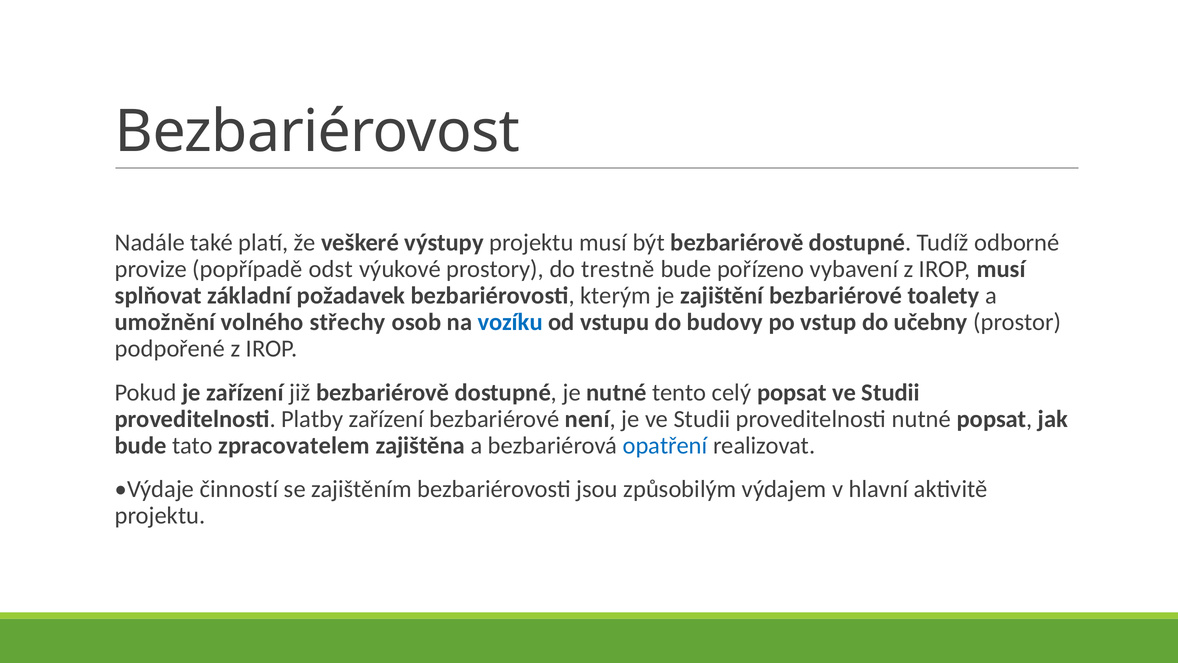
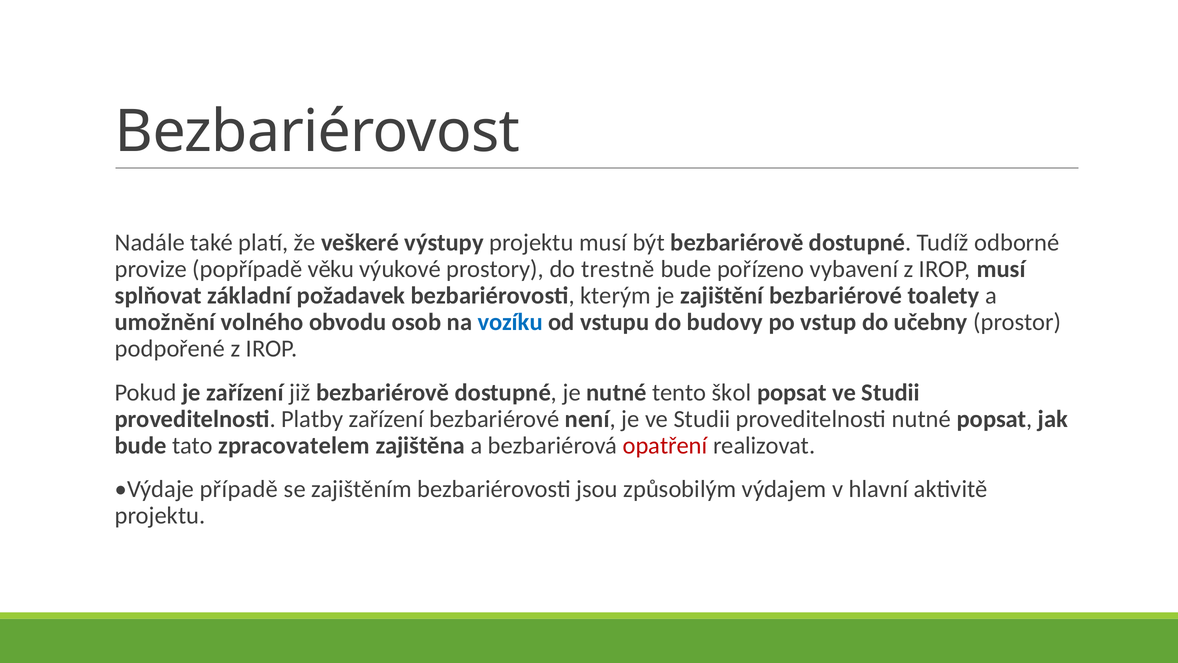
odst: odst -> věku
střechy: střechy -> obvodu
celý: celý -> škol
opatření colour: blue -> red
činností: činností -> případě
